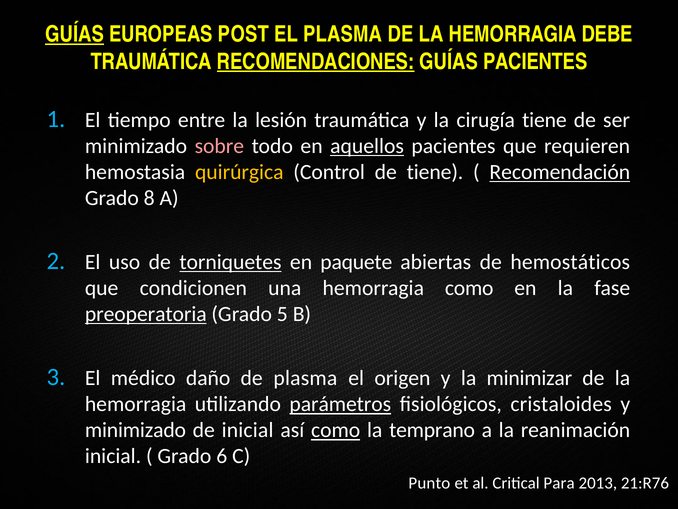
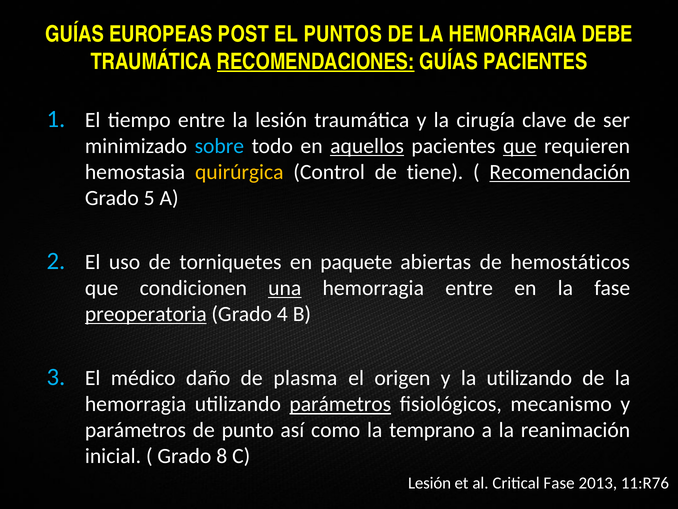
GUÍAS at (75, 34) underline: present -> none
EL PLASMA: PLASMA -> PUNTOS
cirugía tiene: tiene -> clave
sobre colour: pink -> light blue
que at (520, 146) underline: none -> present
8: 8 -> 5
torniquetes underline: present -> none
una underline: none -> present
hemorragia como: como -> entre
5: 5 -> 4
la minimizar: minimizar -> utilizando
cristaloides: cristaloides -> mecanismo
minimizado at (135, 430): minimizado -> parámetros
de inicial: inicial -> punto
como at (336, 430) underline: present -> none
6: 6 -> 8
Punto at (429, 482): Punto -> Lesión
Critical Para: Para -> Fase
21:R76: 21:R76 -> 11:R76
